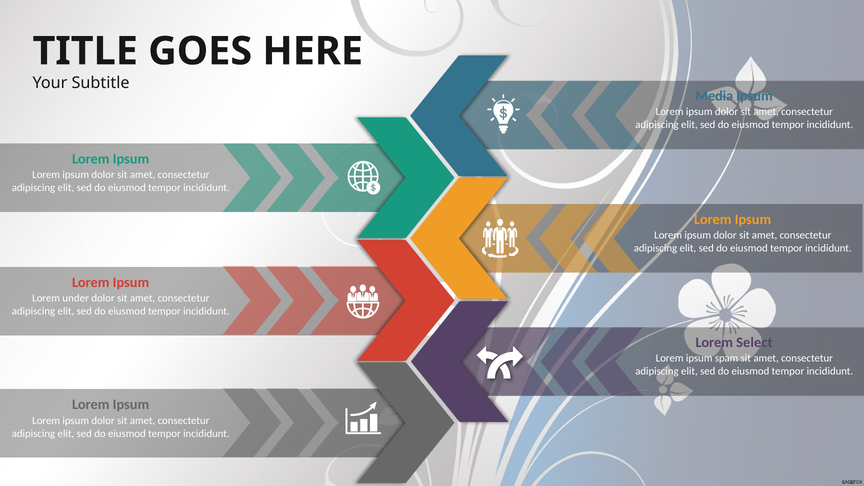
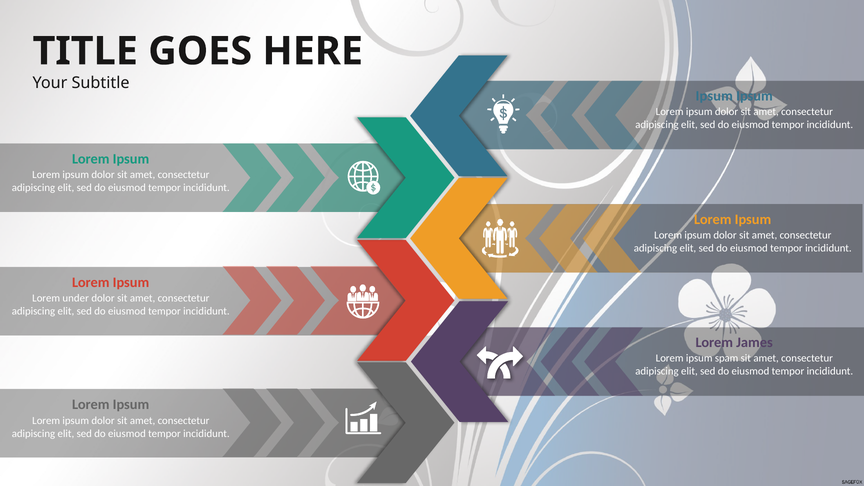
Media at (714, 96): Media -> Ipsum
Select: Select -> James
